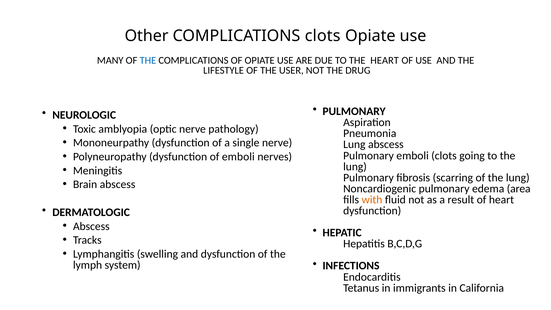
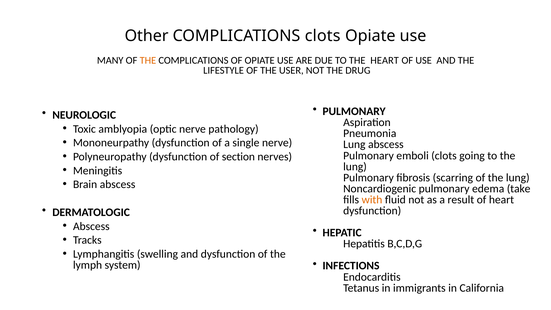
THE at (148, 61) colour: blue -> orange
of emboli: emboli -> section
area: area -> take
